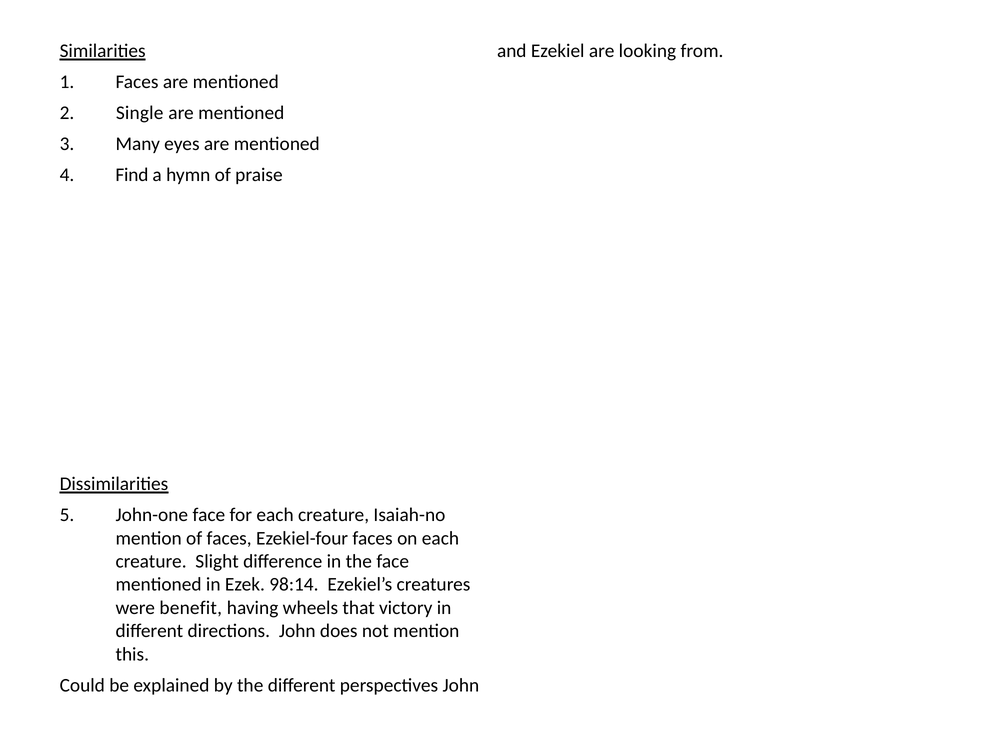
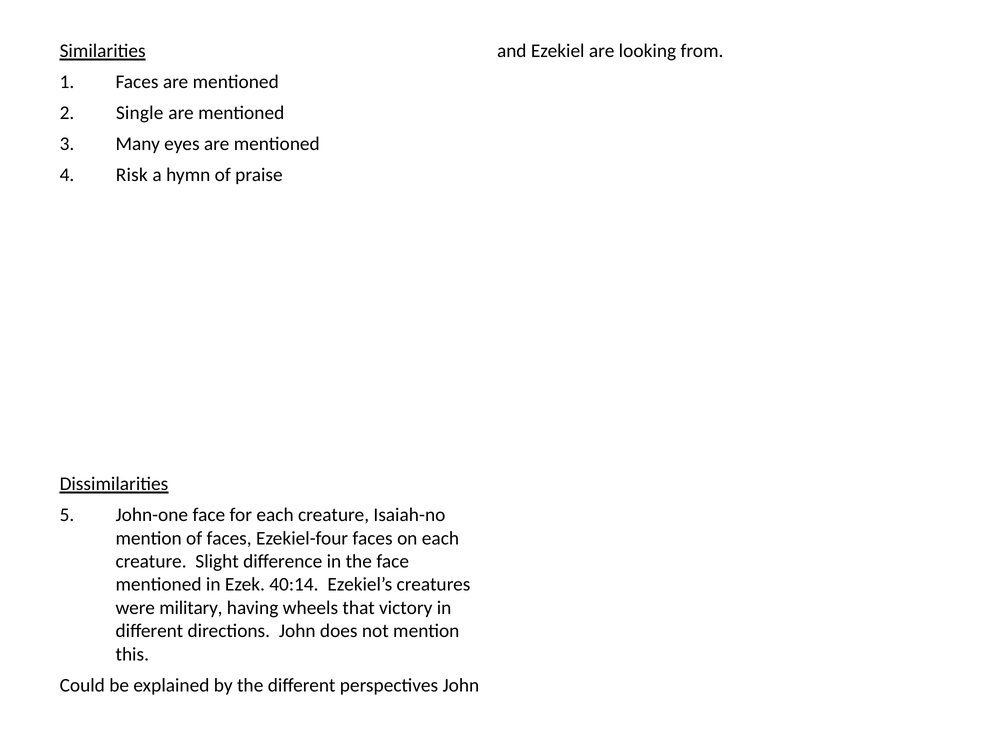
Find: Find -> Risk
98:14: 98:14 -> 40:14
benefit: benefit -> military
